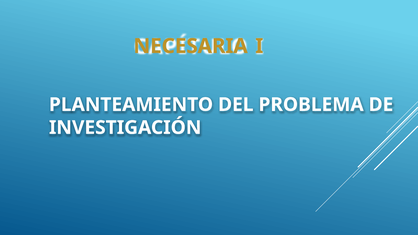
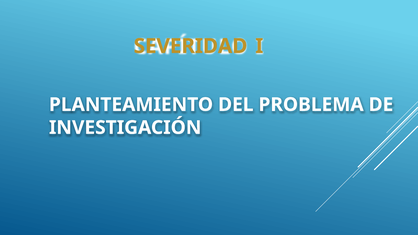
NECESARIA: NECESARIA -> SEVERIDAD
